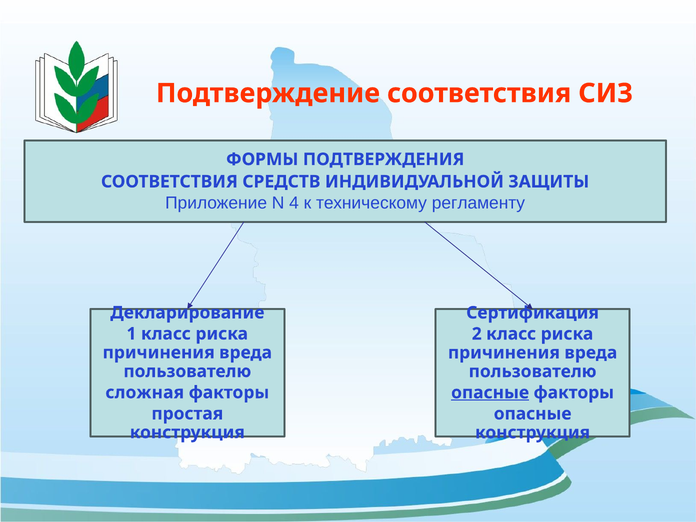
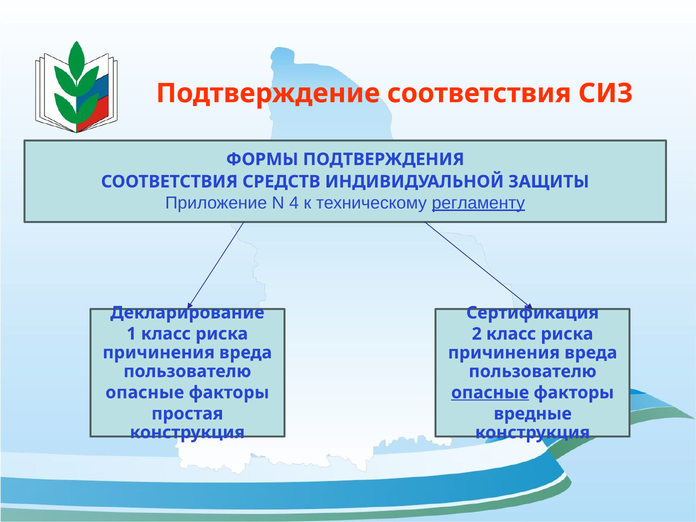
регламенту underline: none -> present
сложная at (145, 393): сложная -> опасные
опасные at (533, 414): опасные -> вредные
